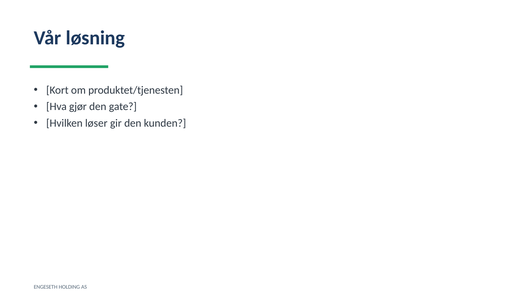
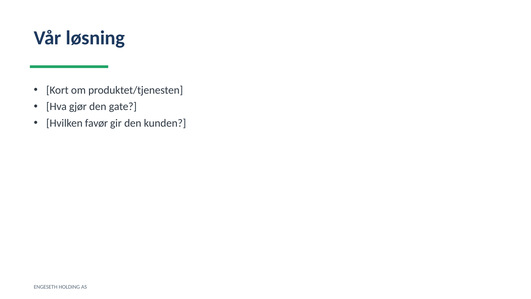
løser: løser -> favør
